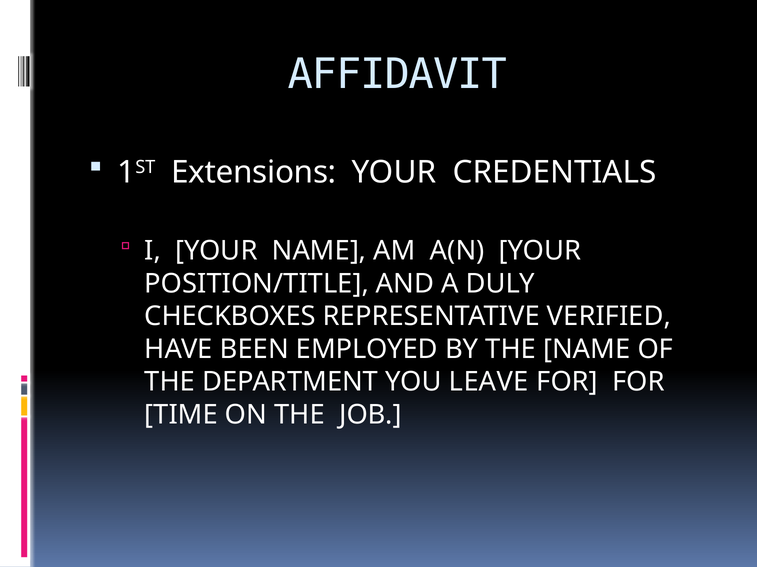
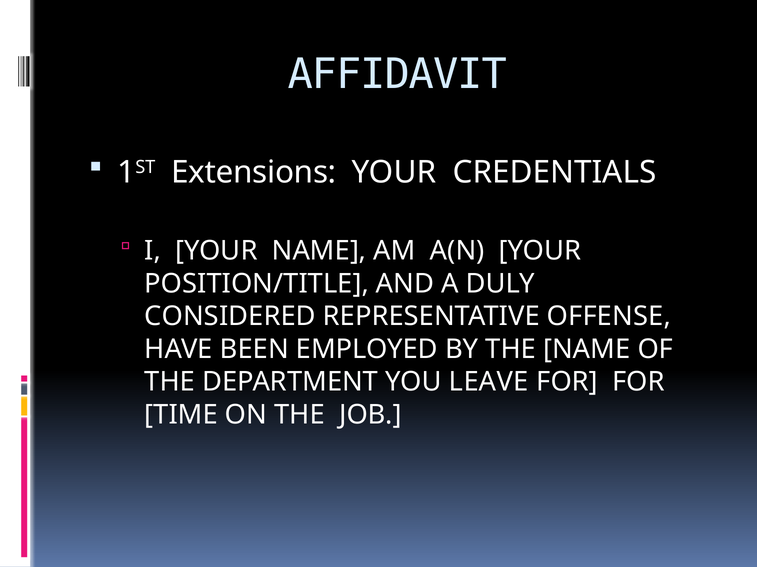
CHECKBOXES: CHECKBOXES -> CONSIDERED
VERIFIED: VERIFIED -> OFFENSE
